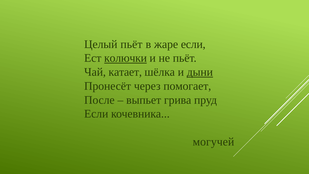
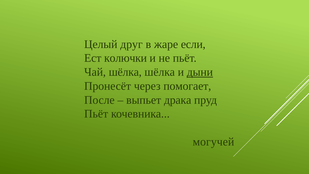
Целый пьёт: пьёт -> друг
колючки underline: present -> none
Чай катает: катает -> шёлка
грива: грива -> драка
Если at (96, 114): Если -> Пьёт
